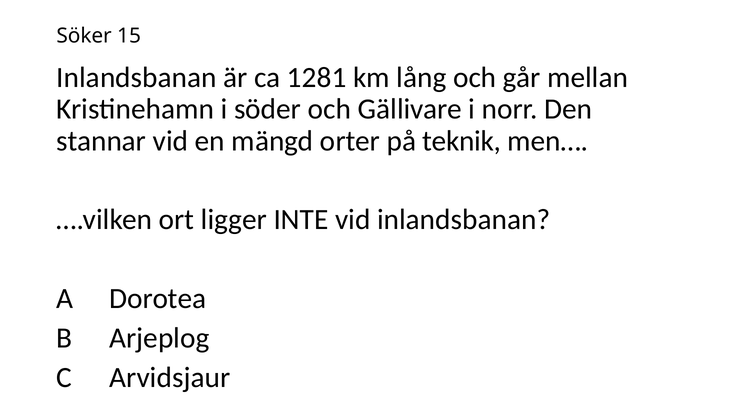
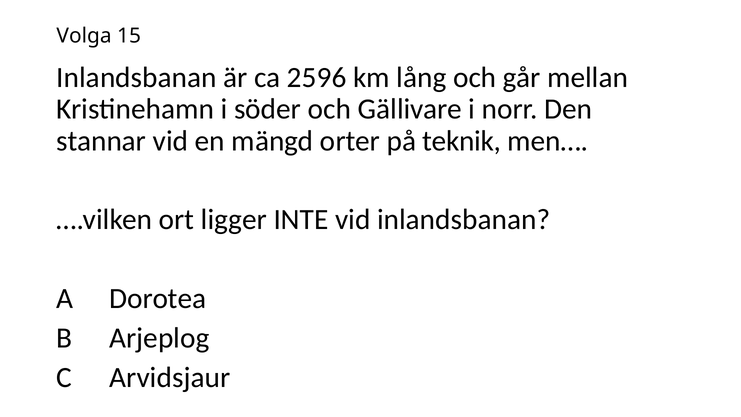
Söker: Söker -> Volga
1281: 1281 -> 2596
